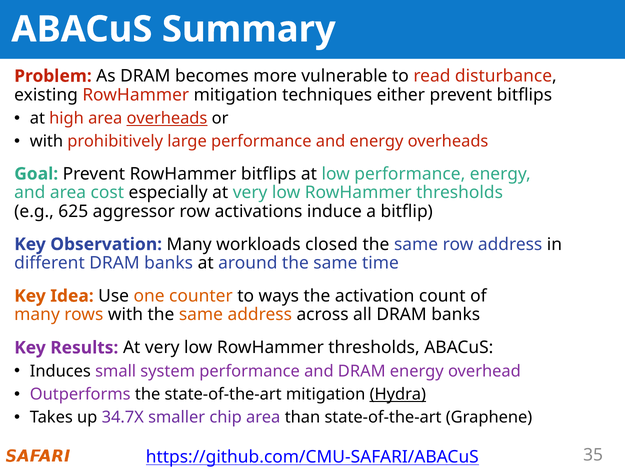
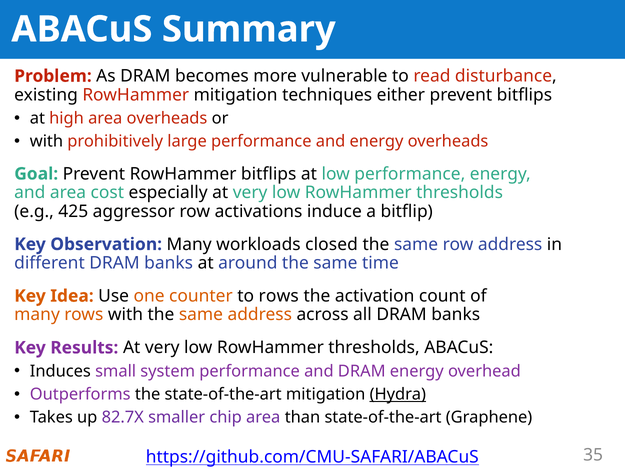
overheads at (167, 118) underline: present -> none
625: 625 -> 425
to ways: ways -> rows
34.7X: 34.7X -> 82.7X
